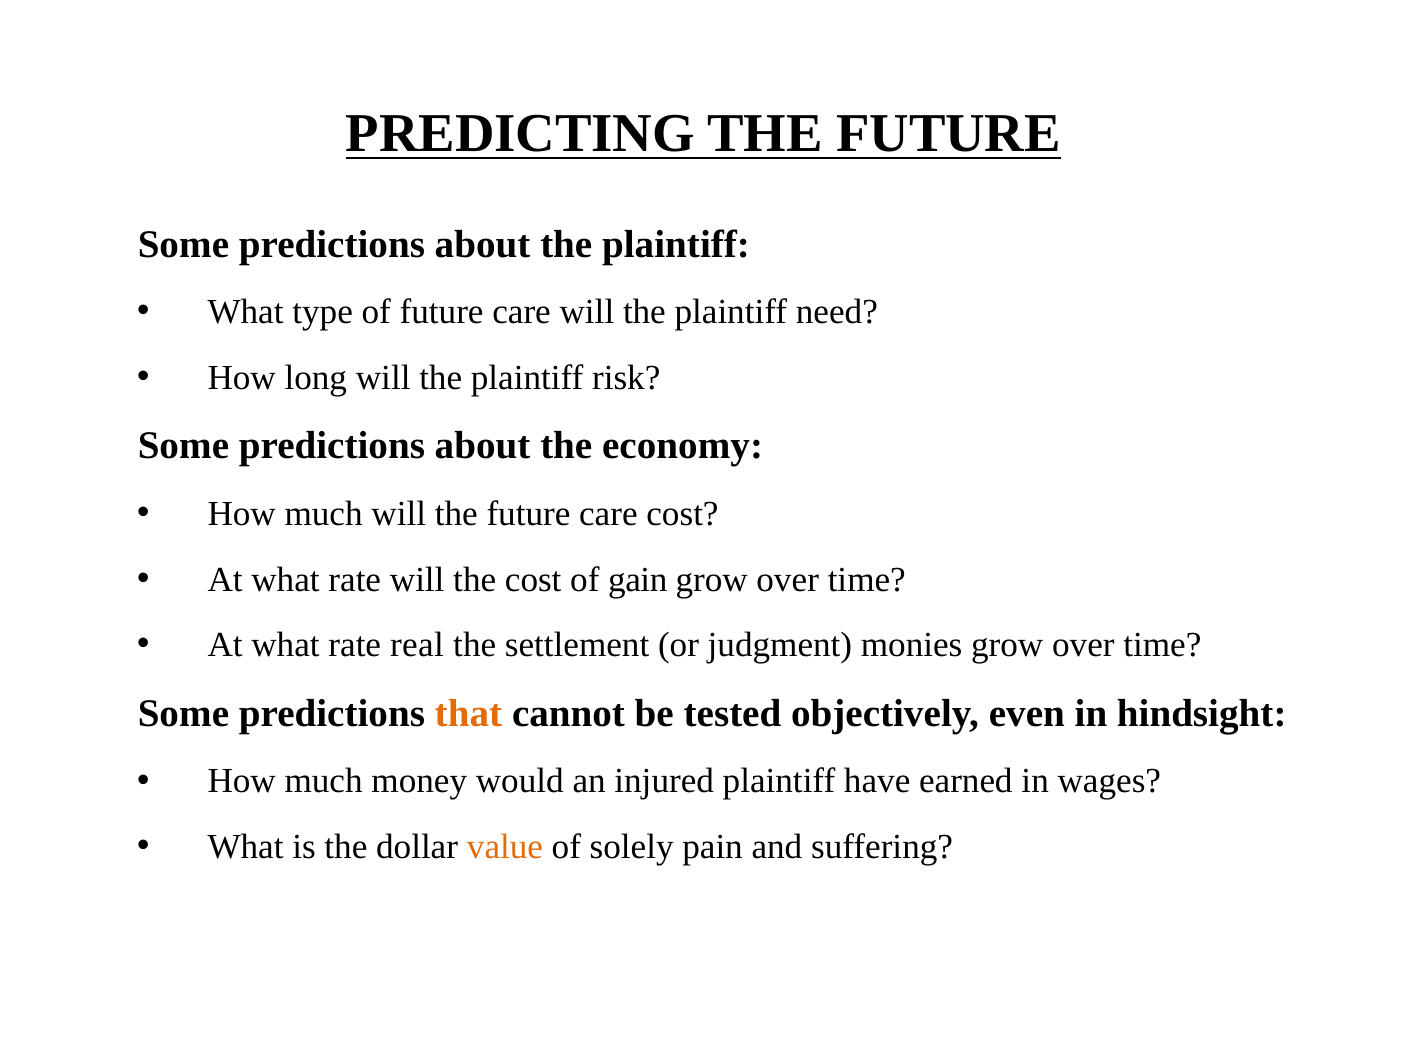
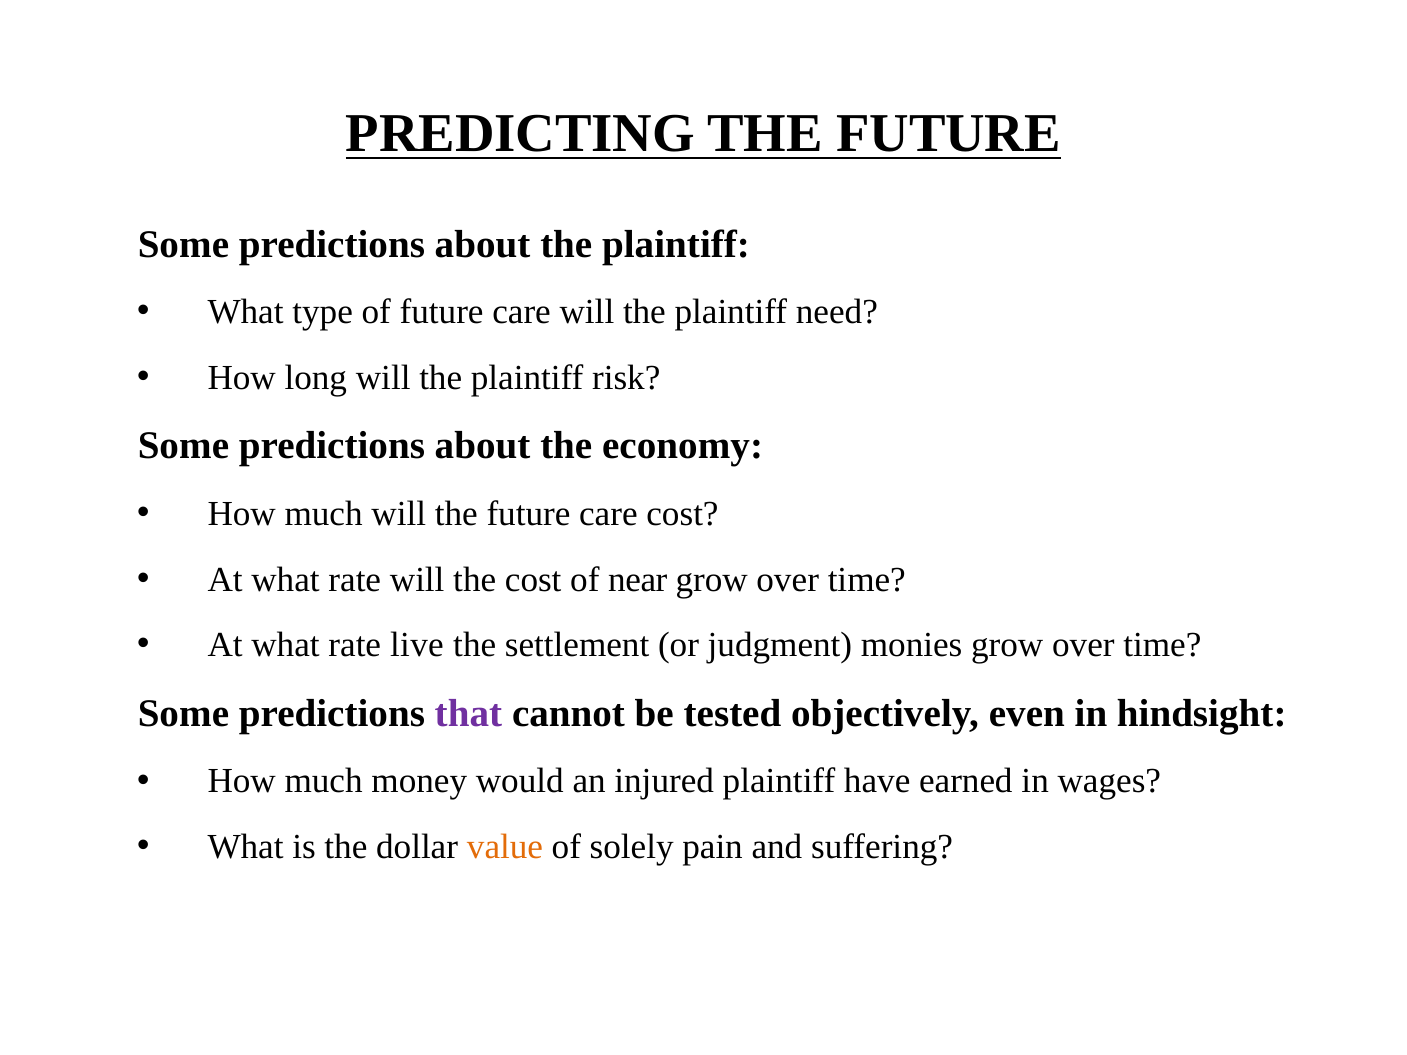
gain: gain -> near
real: real -> live
that colour: orange -> purple
